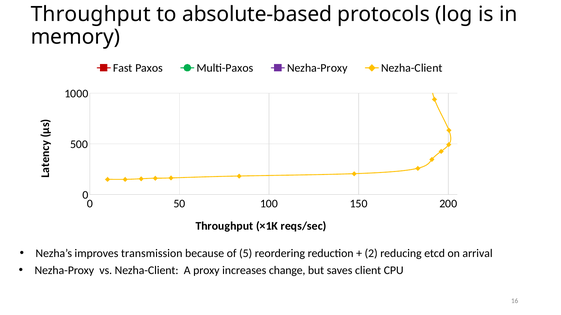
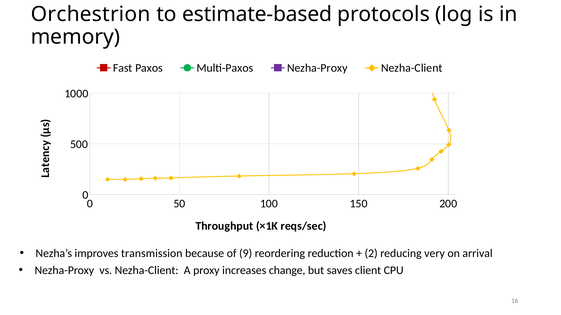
Throughput at (91, 14): Throughput -> Orchestrion
absolute-based: absolute-based -> estimate-based
5: 5 -> 9
etcd: etcd -> very
